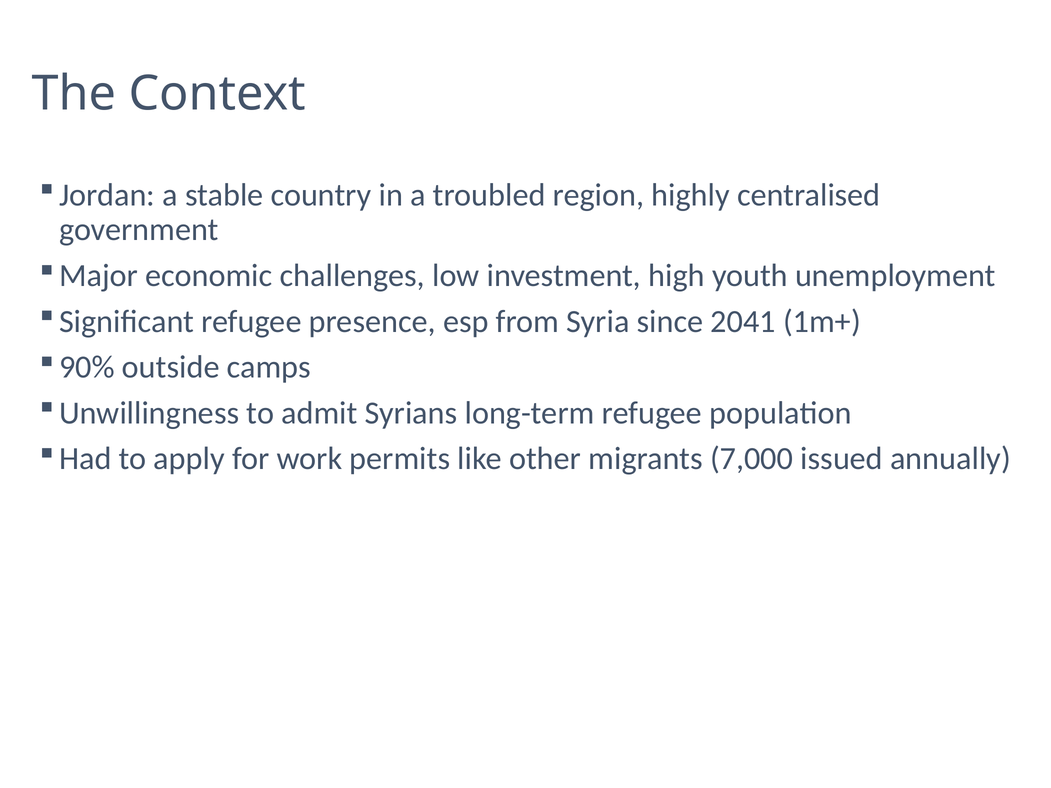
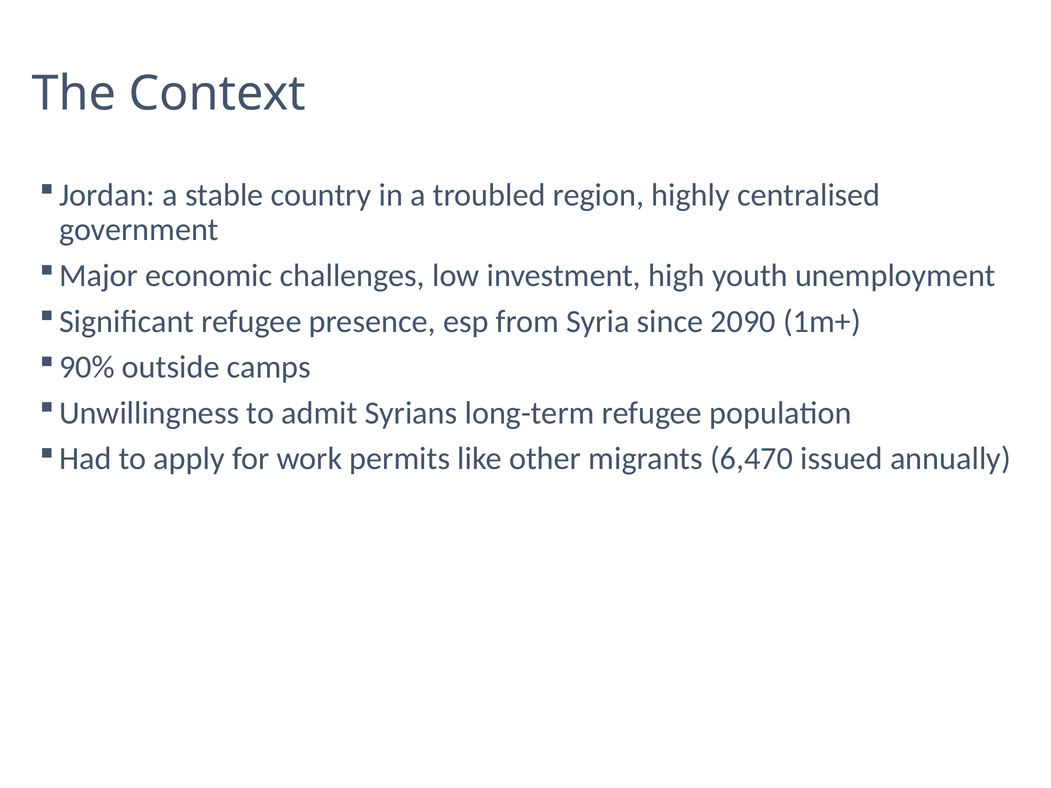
2041: 2041 -> 2090
7,000: 7,000 -> 6,470
